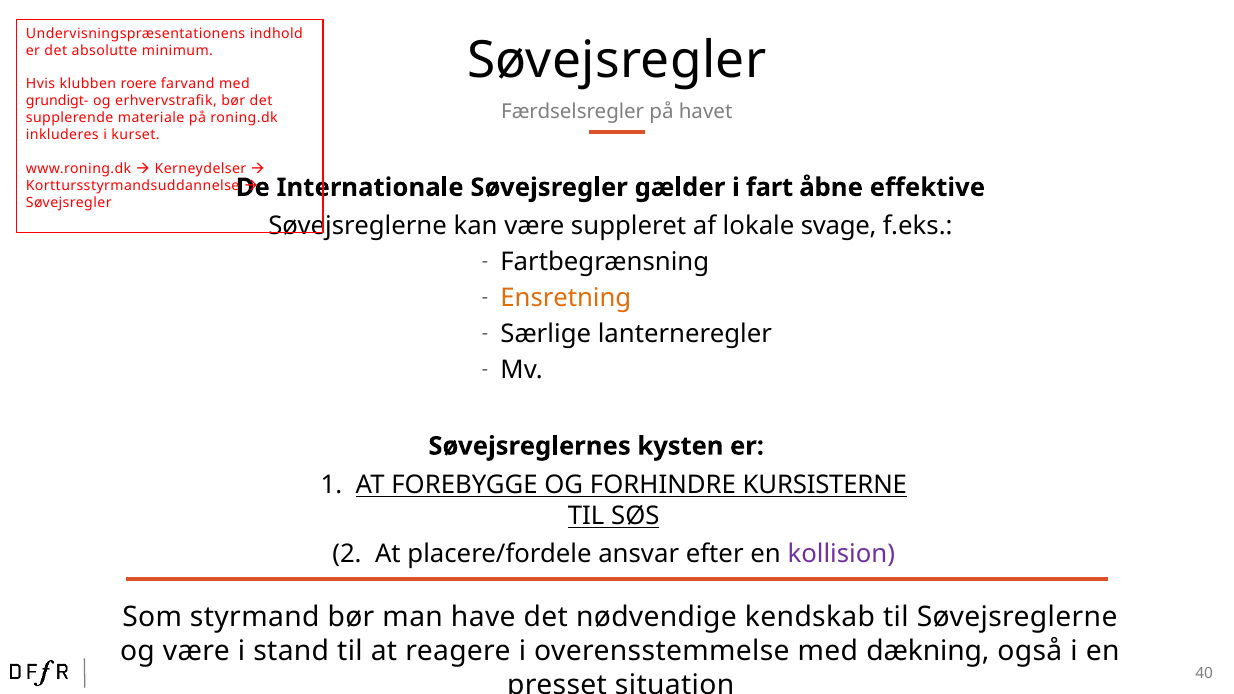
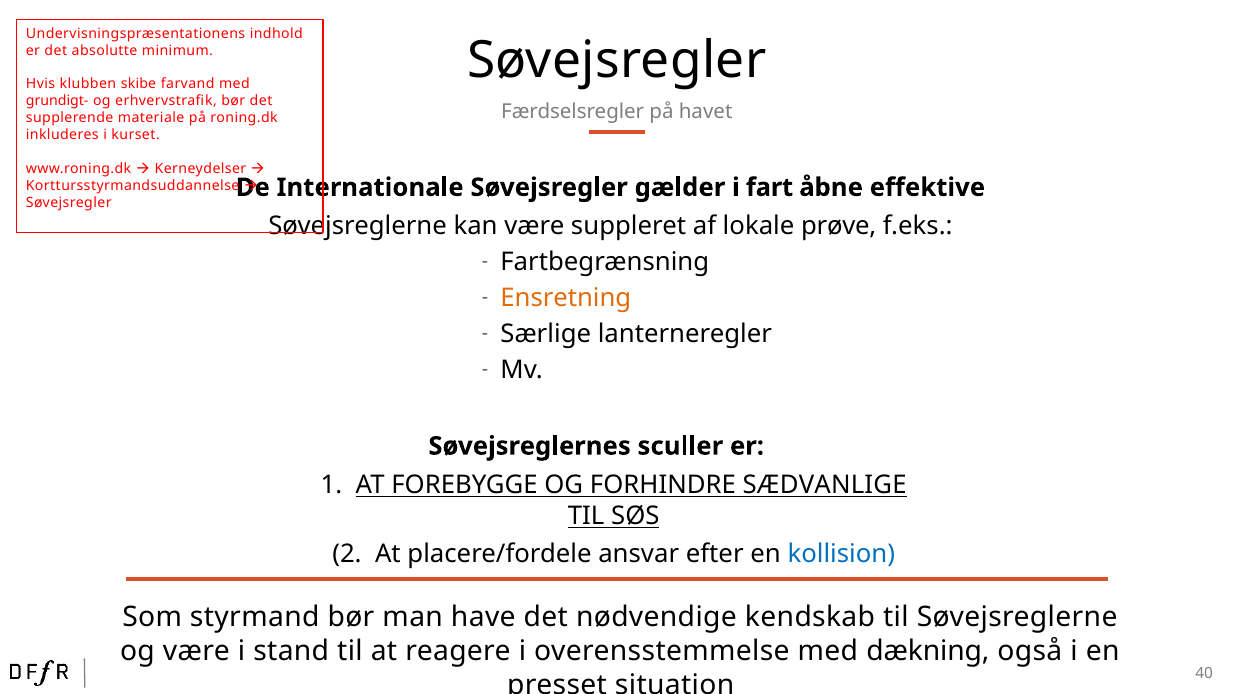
roere: roere -> skibe
svage: svage -> prøve
kysten: kysten -> sculler
KURSISTERNE: KURSISTERNE -> SÆDVANLIGE
kollision colour: purple -> blue
